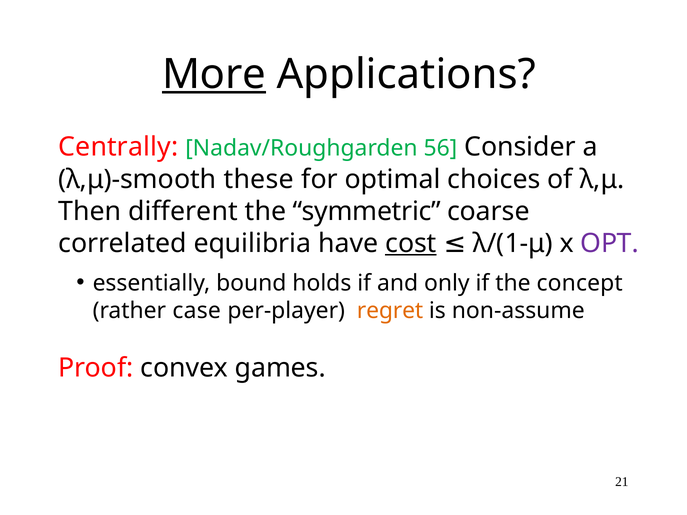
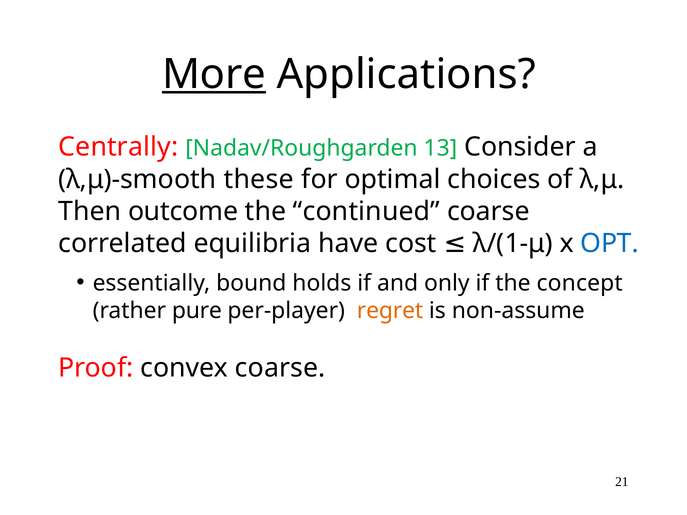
56: 56 -> 13
different: different -> outcome
symmetric: symmetric -> continued
cost underline: present -> none
OPT colour: purple -> blue
case: case -> pure
convex games: games -> coarse
